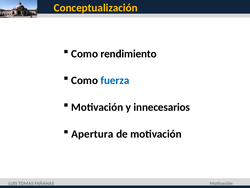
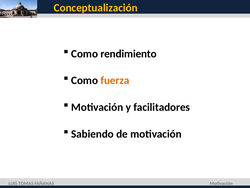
fuerza colour: blue -> orange
innecesarios: innecesarios -> facilitadores
Apertura: Apertura -> Sabiendo
